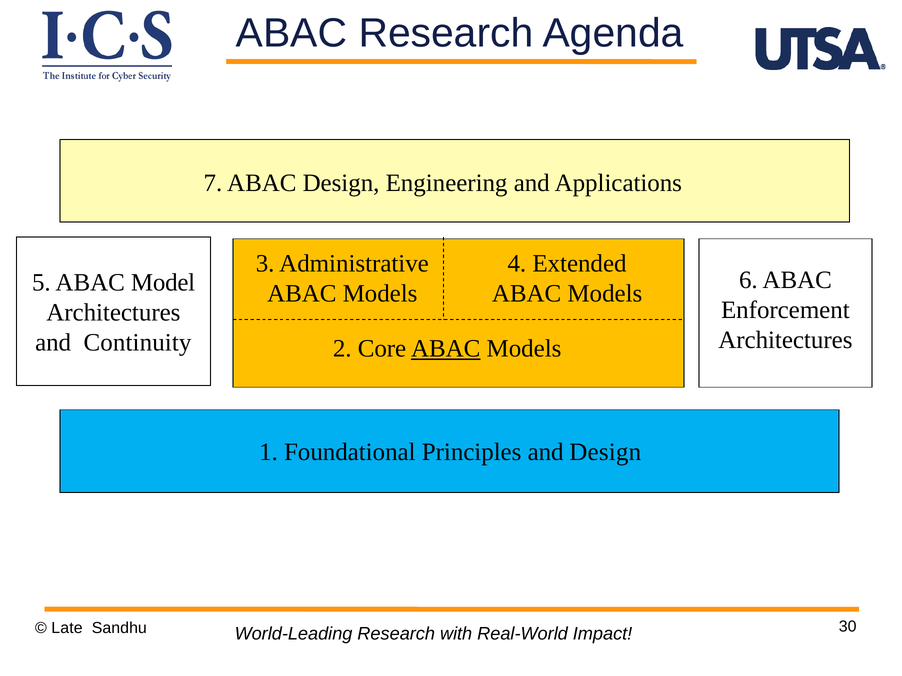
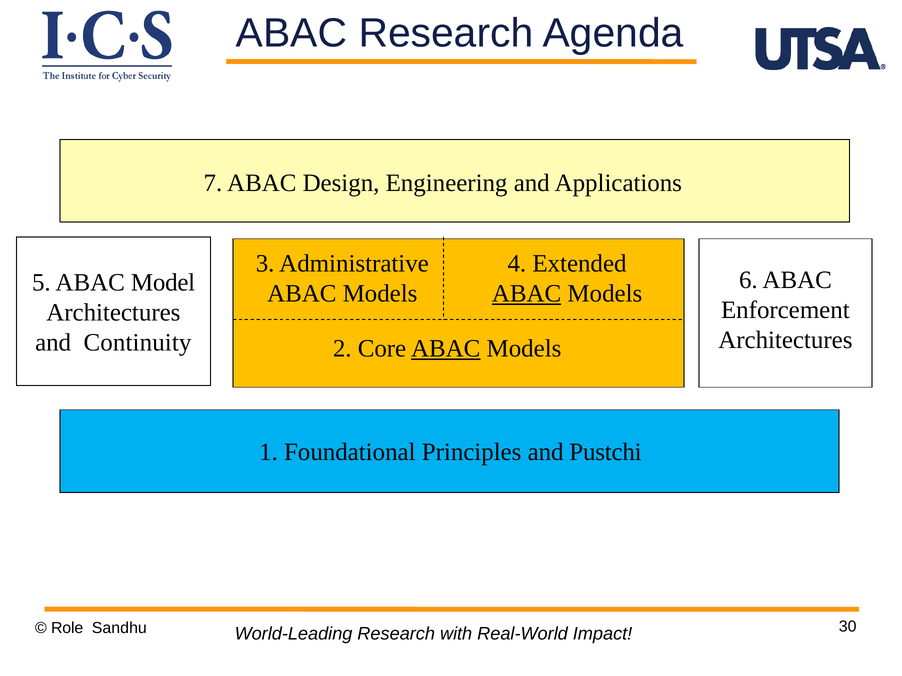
ABAC at (527, 294) underline: none -> present
and Design: Design -> Pustchi
Late: Late -> Role
